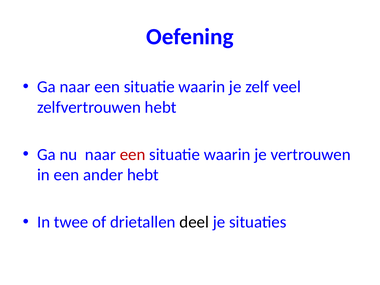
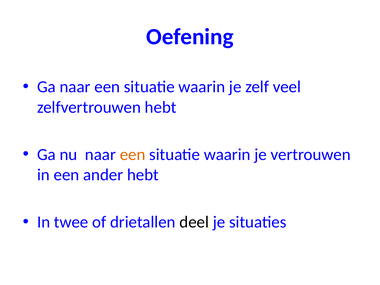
een at (133, 155) colour: red -> orange
